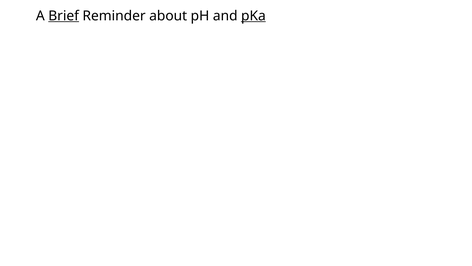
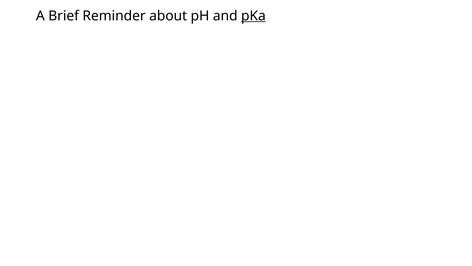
Brief underline: present -> none
